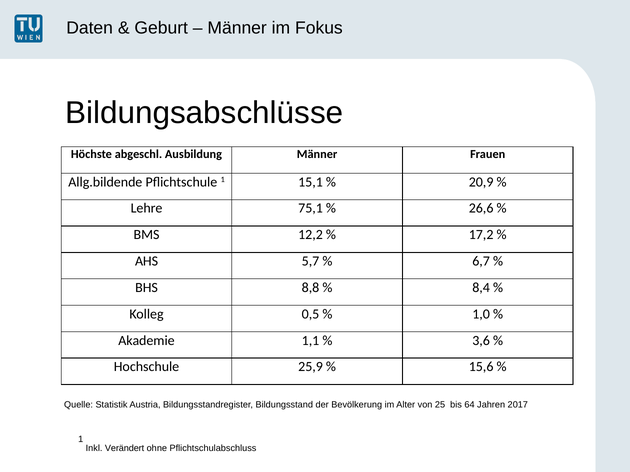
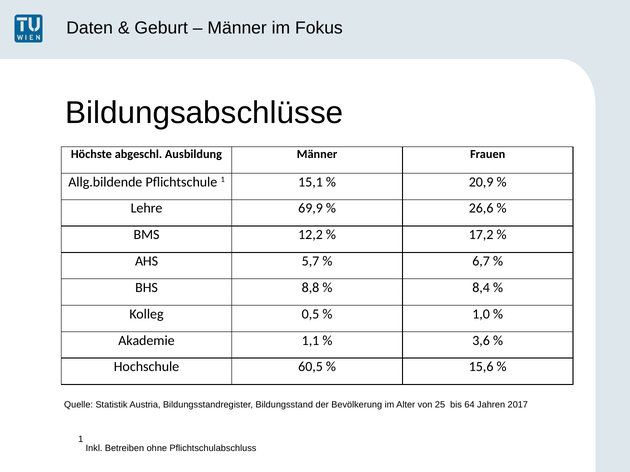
75,1: 75,1 -> 69,9
25,9: 25,9 -> 60,5
Verändert: Verändert -> Betreiben
